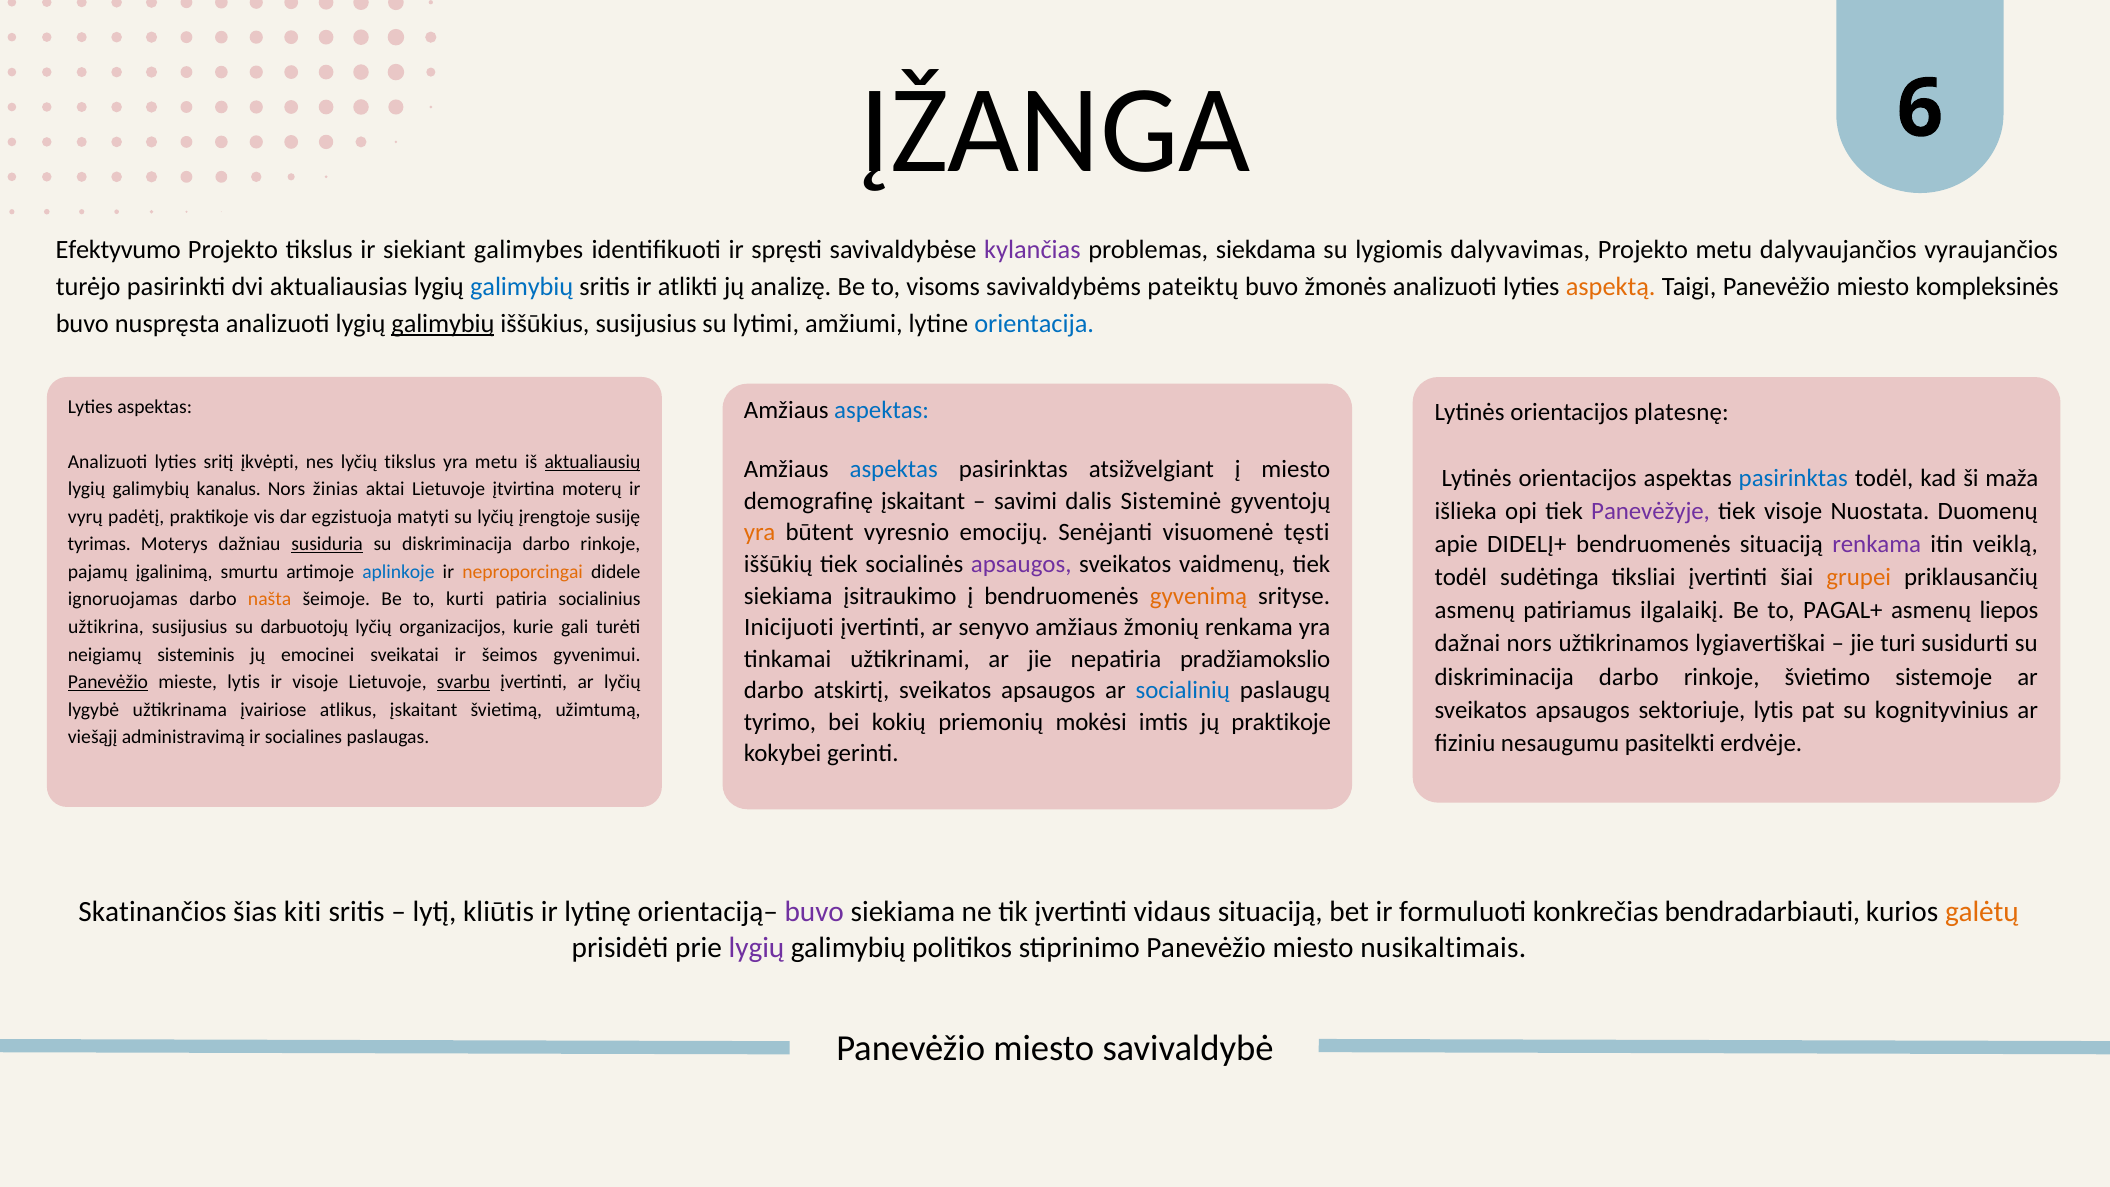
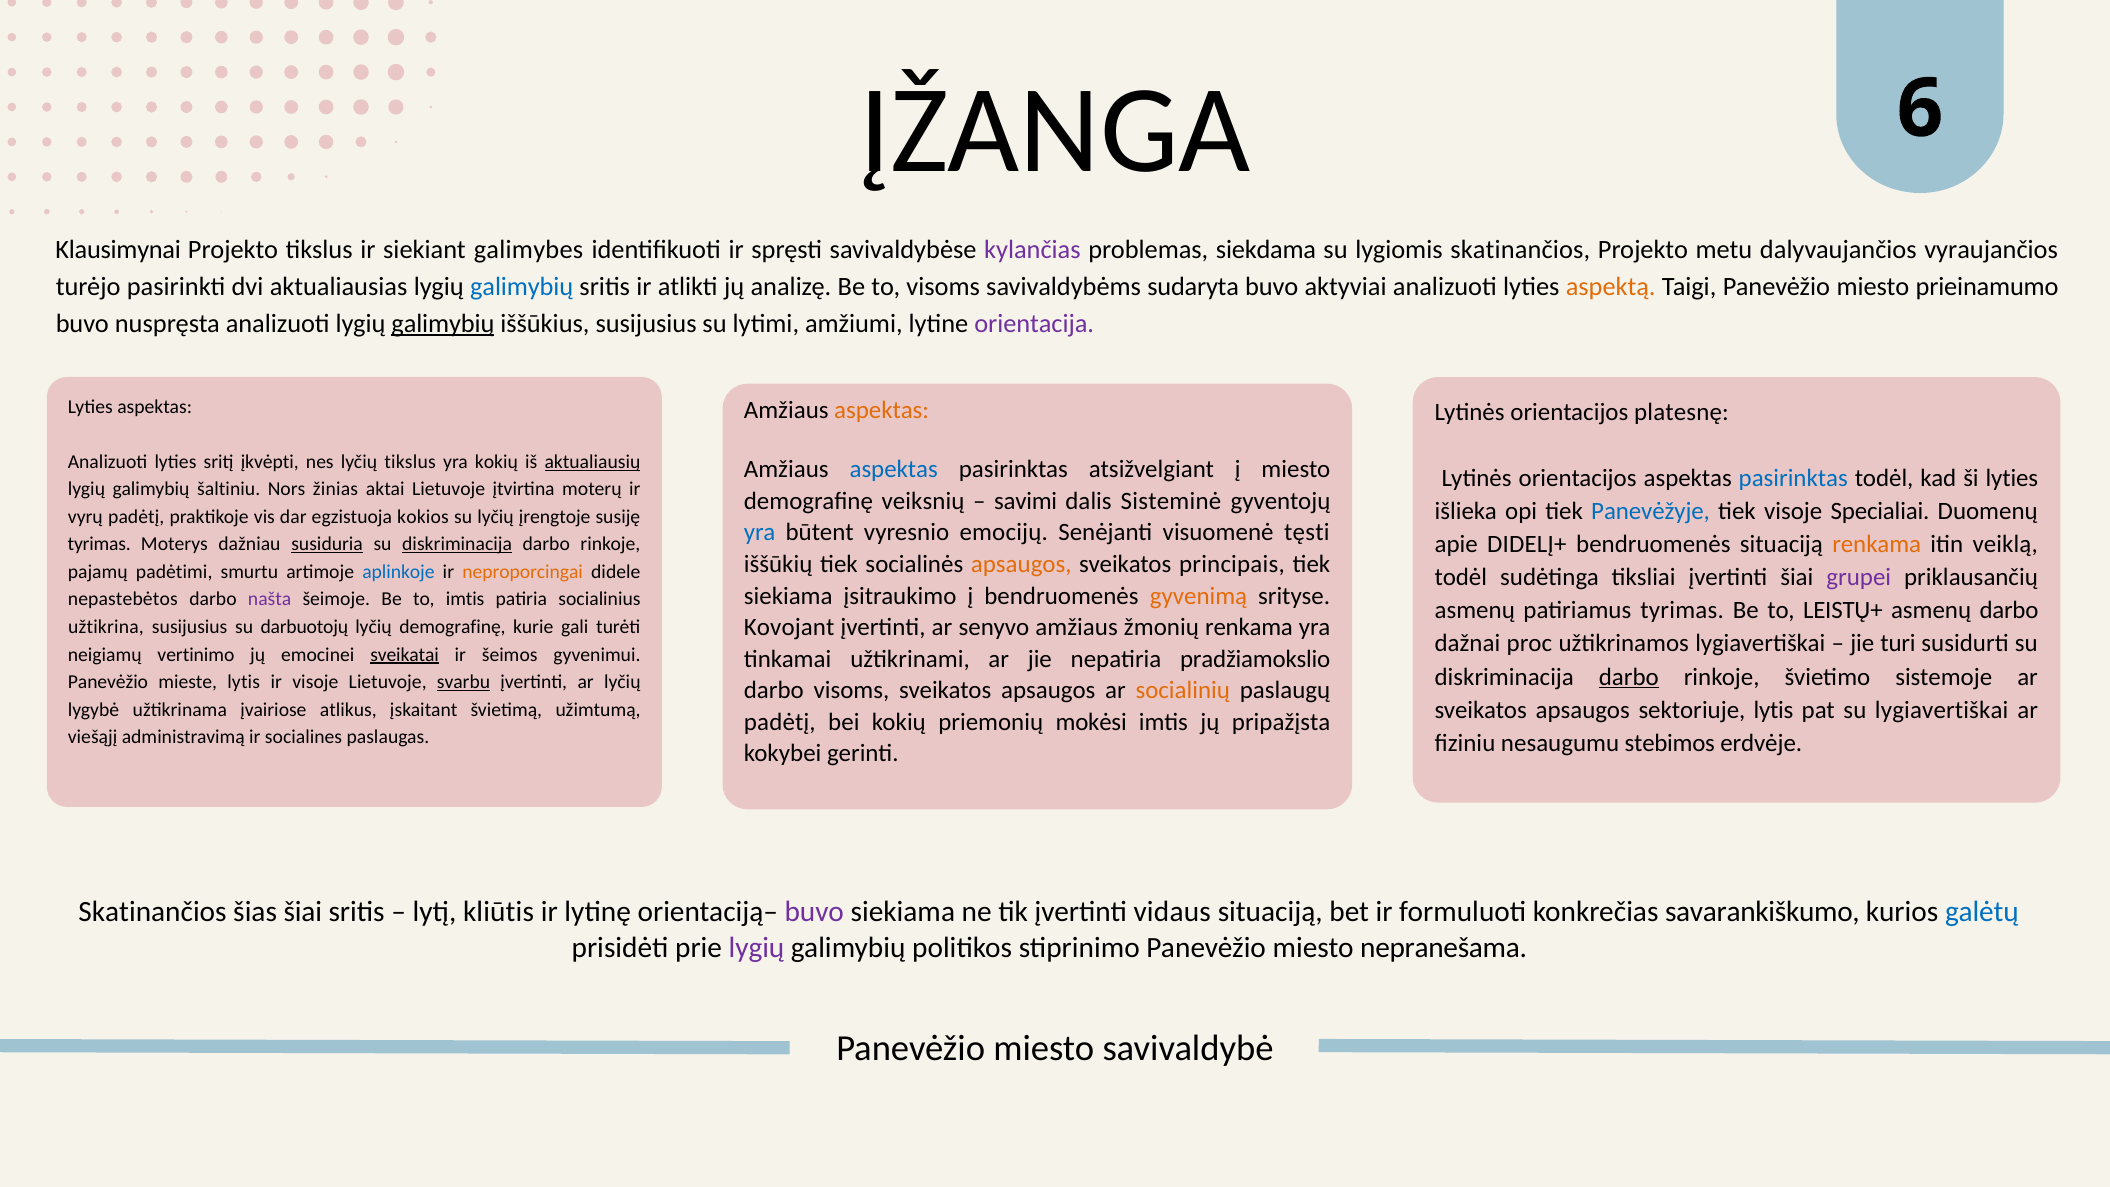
Efektyvumo: Efektyvumo -> Klausimynai
lygiomis dalyvavimas: dalyvavimas -> skatinančios
pateiktų: pateiktų -> sudaryta
žmonės: žmonės -> aktyviai
kompleksinės: kompleksinės -> prieinamumo
orientacija colour: blue -> purple
aspektas at (882, 410) colour: blue -> orange
yra metu: metu -> kokių
ši maža: maža -> lyties
kanalus: kanalus -> šaltiniu
demografinę įskaitant: įskaitant -> veiksnių
Panevėžyje colour: purple -> blue
Nuostata: Nuostata -> Specialiai
matyti: matyti -> kokios
yra at (760, 533) colour: orange -> blue
renkama at (1877, 544) colour: purple -> orange
diskriminacija at (457, 544) underline: none -> present
apsaugos at (1021, 564) colour: purple -> orange
vaidmenų: vaidmenų -> principais
įgalinimą: įgalinimą -> padėtimi
grupei colour: orange -> purple
ignoruojamas: ignoruojamas -> nepastebėtos
našta colour: orange -> purple
to kurti: kurti -> imtis
patiriamus ilgalaikį: ilgalaikį -> tyrimas
PAGAL+: PAGAL+ -> LEISTŲ+
asmenų liepos: liepos -> darbo
Inicijuoti: Inicijuoti -> Kovojant
lyčių organizacijos: organizacijos -> demografinę
dažnai nors: nors -> proc
sisteminis: sisteminis -> vertinimo
sveikatai underline: none -> present
darbo at (1629, 677) underline: none -> present
Panevėžio at (108, 682) underline: present -> none
darbo atskirtį: atskirtį -> visoms
socialinių colour: blue -> orange
su kognityvinius: kognityvinius -> lygiavertiškai
tyrimo at (780, 722): tyrimo -> padėtį
jų praktikoje: praktikoje -> pripažįsta
pasitelkti: pasitelkti -> stebimos
šias kiti: kiti -> šiai
bendradarbiauti: bendradarbiauti -> savarankiškumo
galėtų colour: orange -> blue
nusikaltimais: nusikaltimais -> nepranešama
